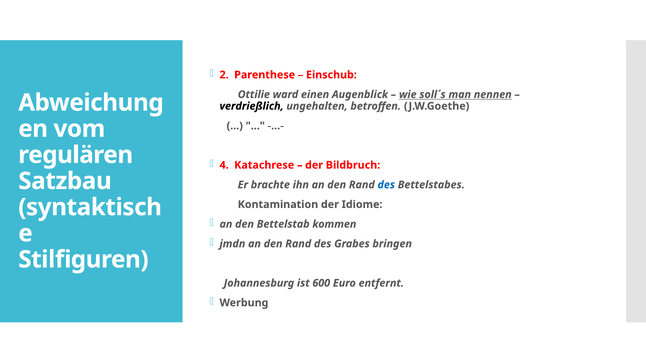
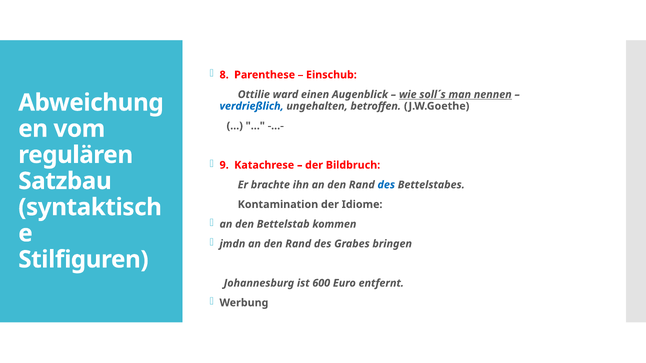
2: 2 -> 8
verdrießlich colour: black -> blue
4: 4 -> 9
